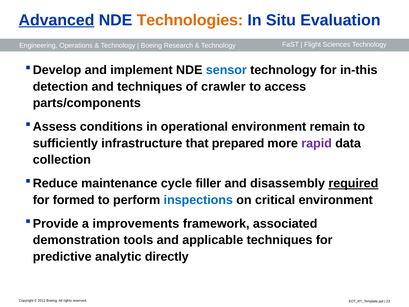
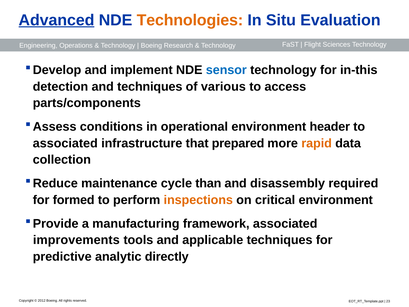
crawler: crawler -> various
remain: remain -> header
sufficiently at (65, 143): sufficiently -> associated
rapid colour: purple -> orange
filler: filler -> than
required underline: present -> none
inspections colour: blue -> orange
improvements: improvements -> manufacturing
demonstration: demonstration -> improvements
